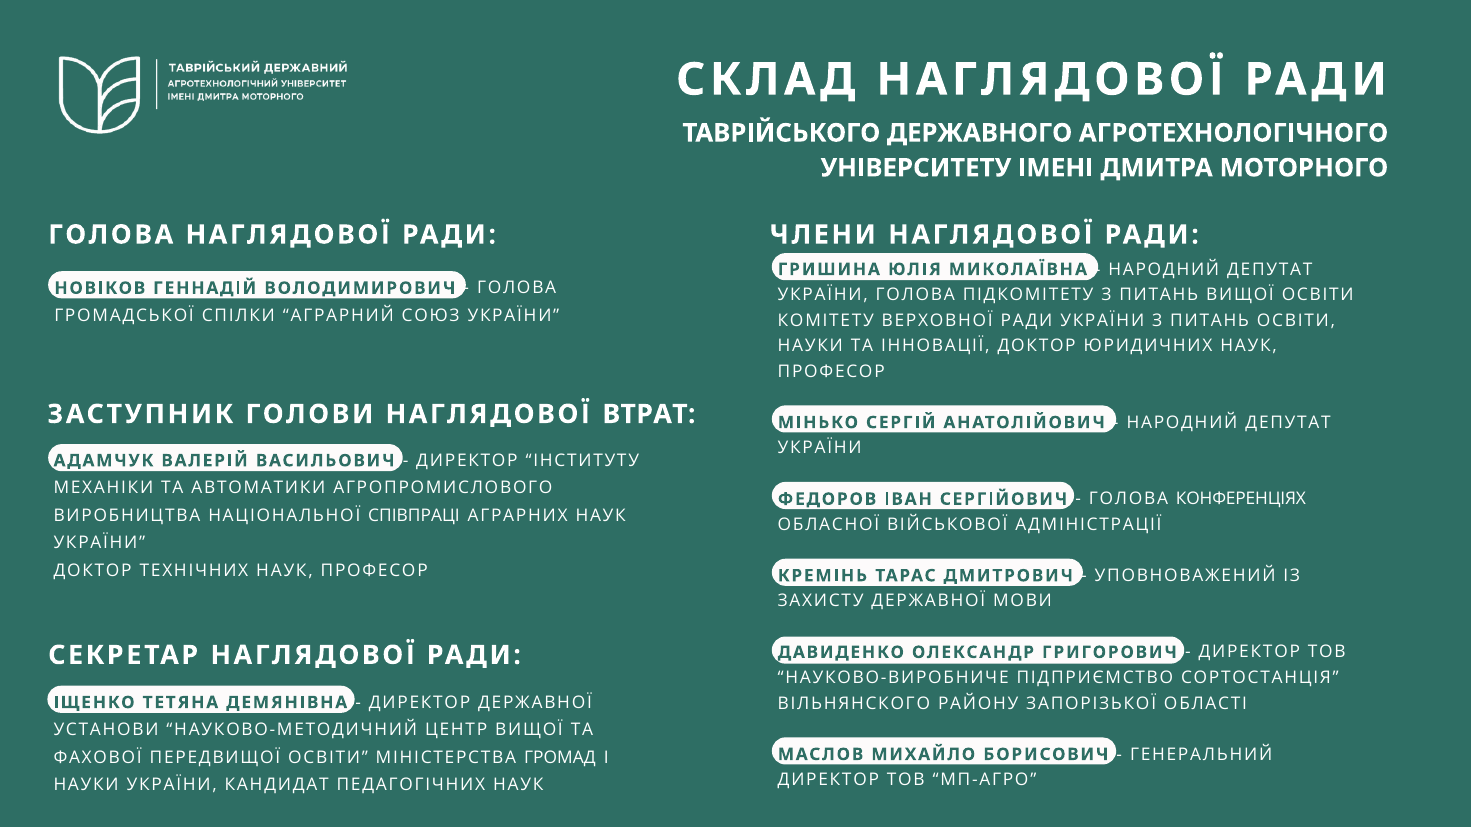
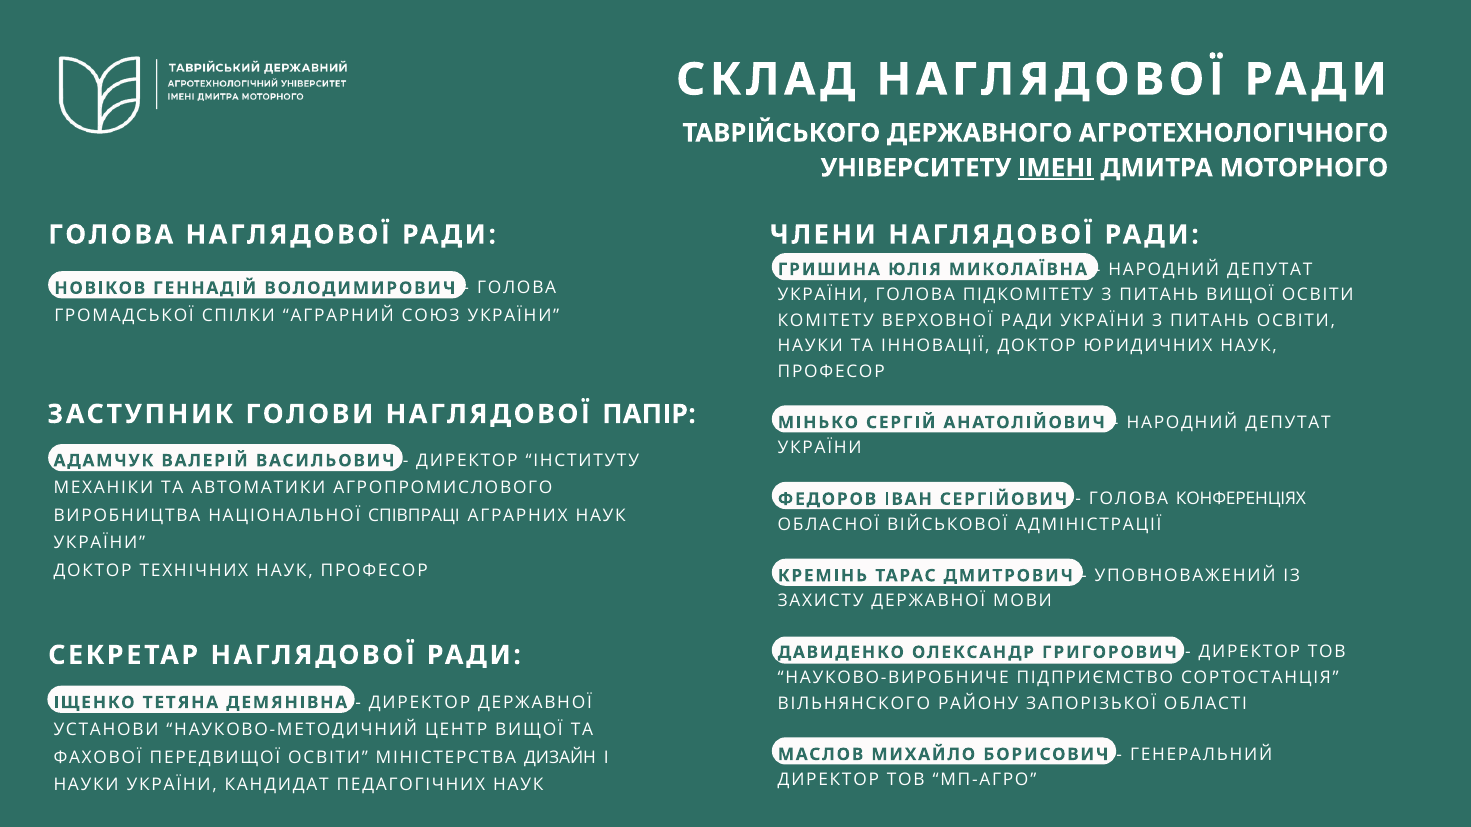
ІМЕНІ underline: none -> present
ВТРАТ: ВТРАТ -> ПАПІР
ГРОМАД: ГРОМАД -> ДИЗАЙН
